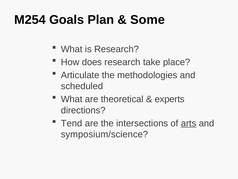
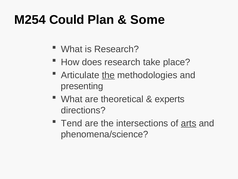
Goals: Goals -> Could
the at (108, 75) underline: none -> present
scheduled: scheduled -> presenting
symposium/science: symposium/science -> phenomena/science
